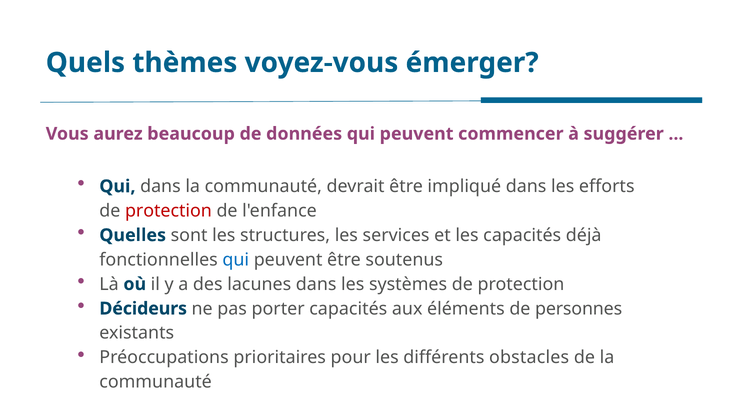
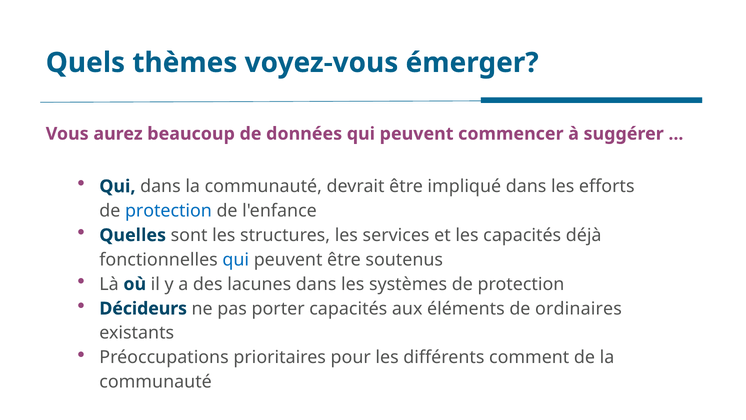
protection at (168, 211) colour: red -> blue
personnes: personnes -> ordinaires
obstacles: obstacles -> comment
